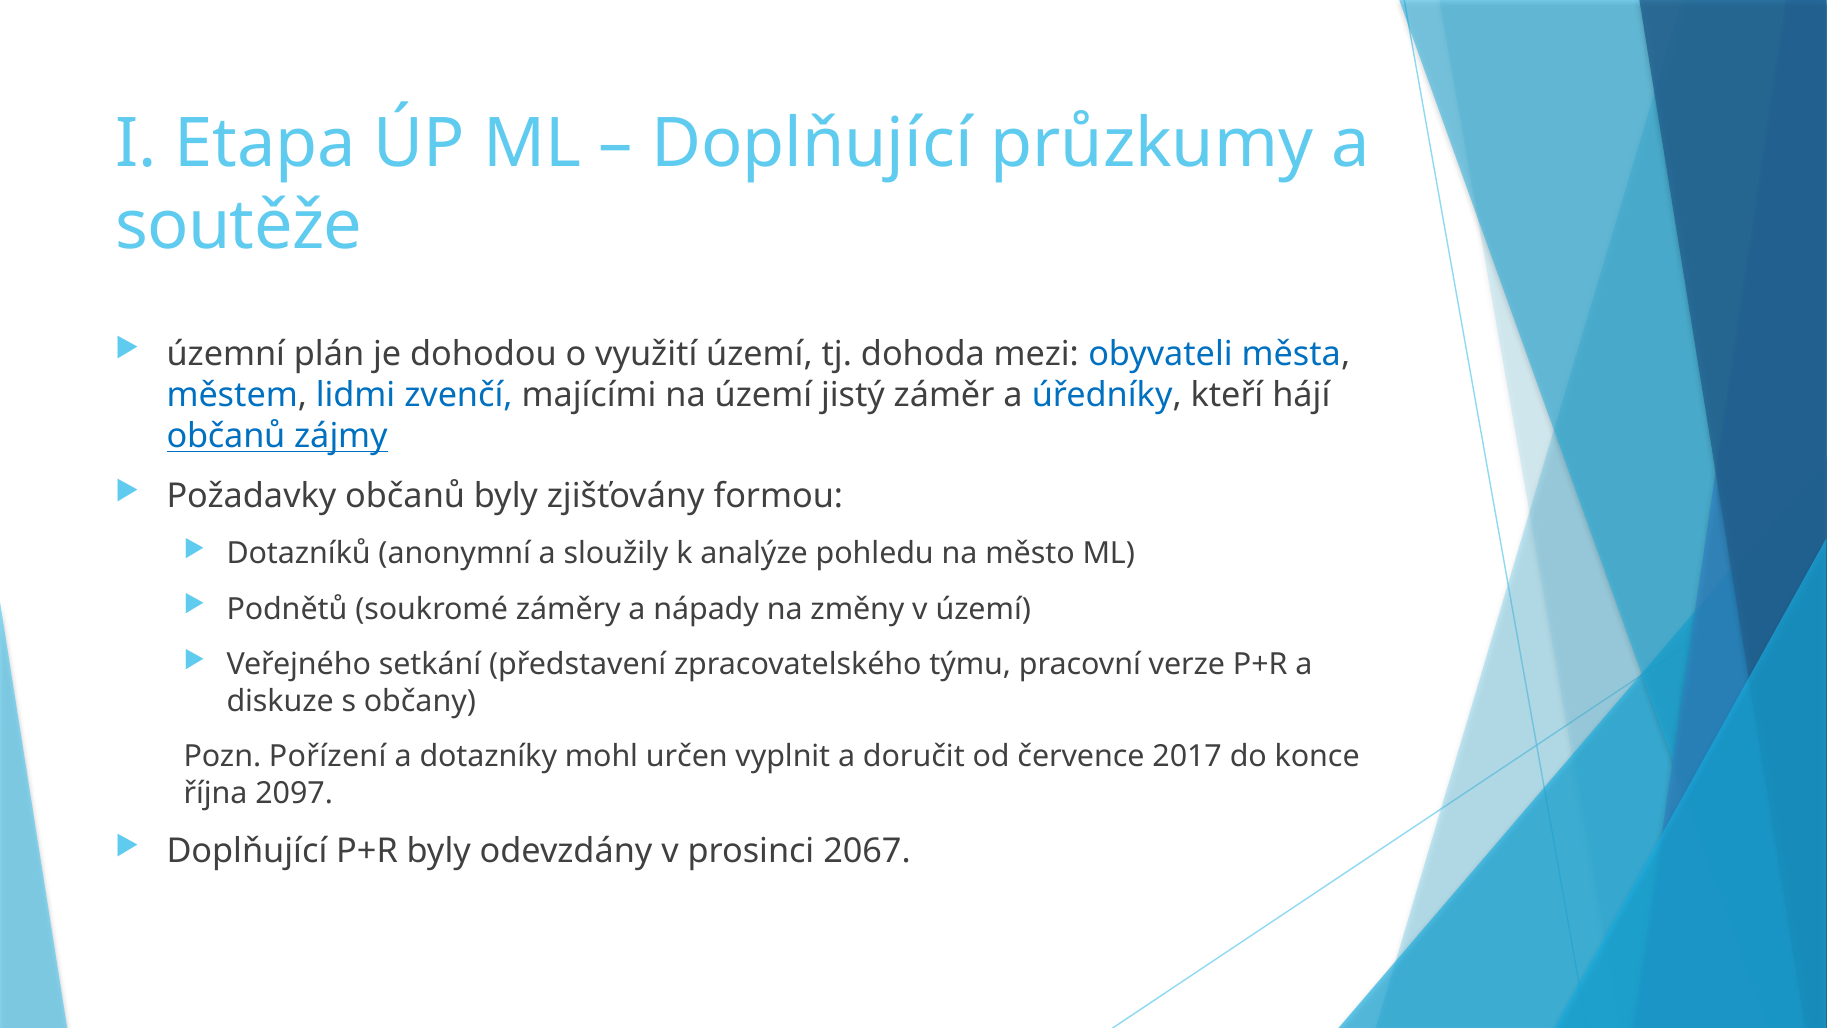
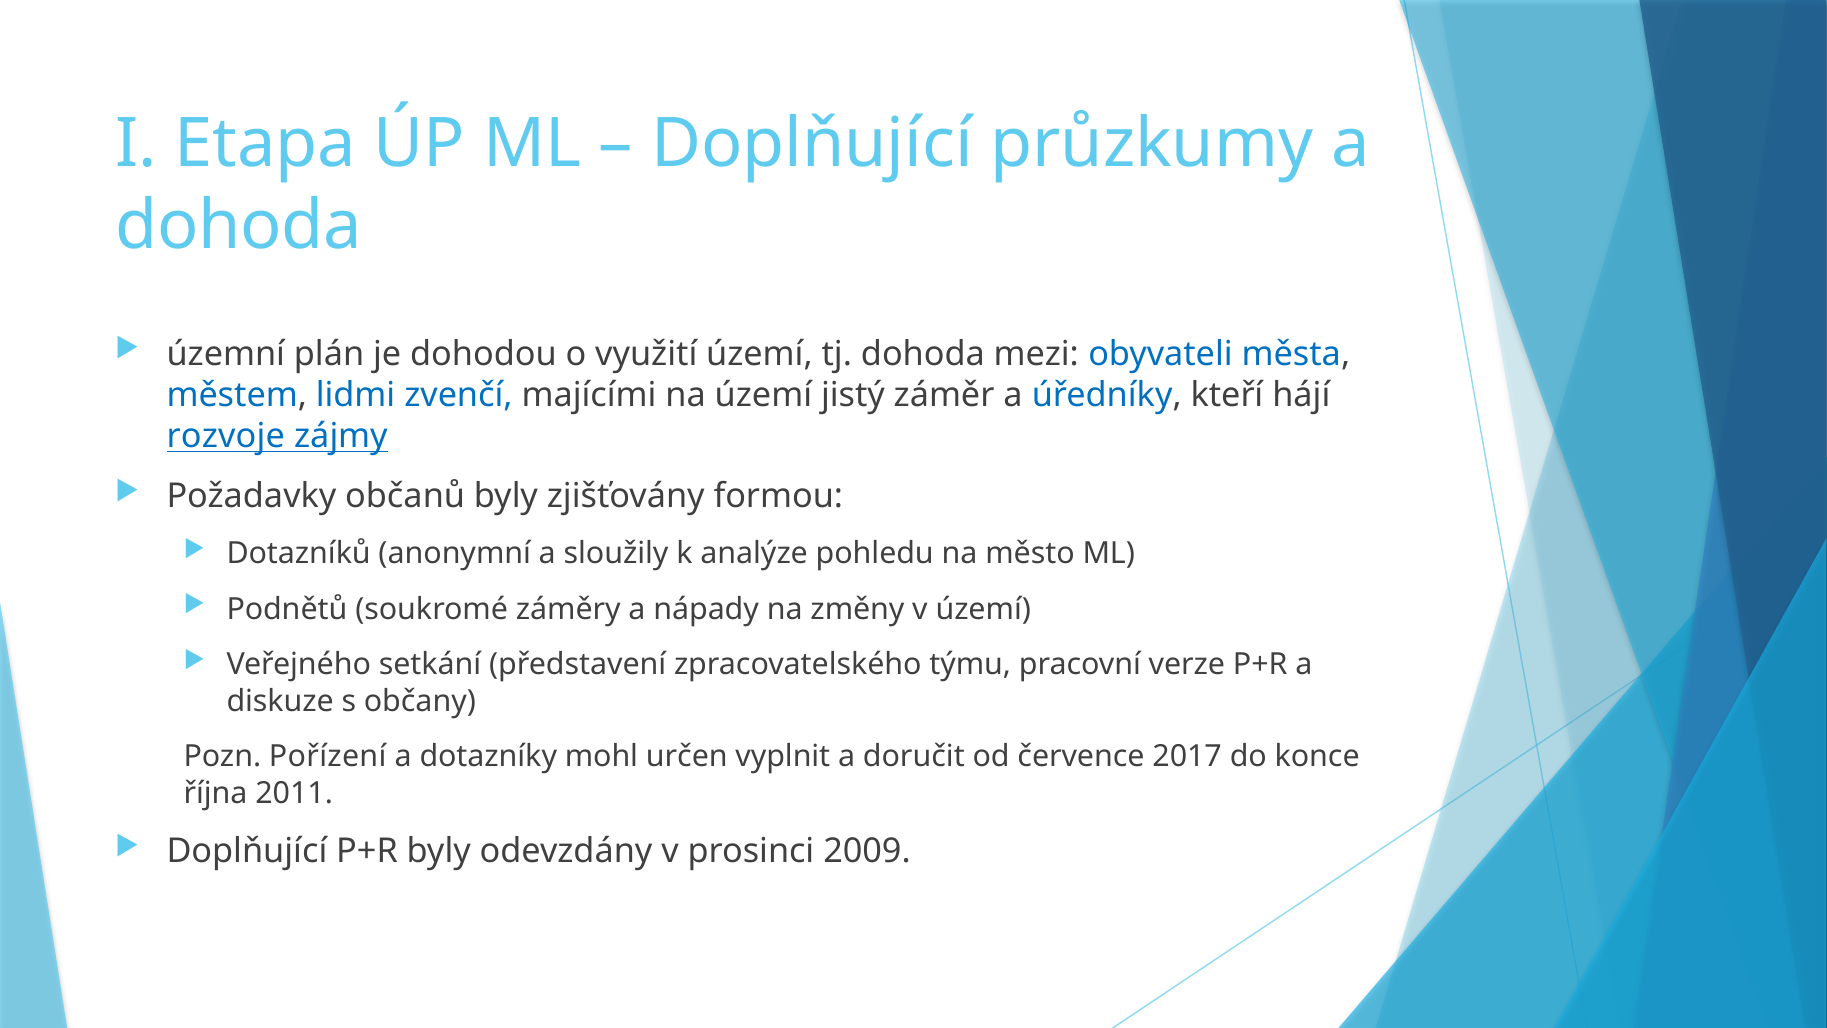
soutěže at (239, 226): soutěže -> dohoda
občanů at (226, 436): občanů -> rozvoje
2097: 2097 -> 2011
2067: 2067 -> 2009
